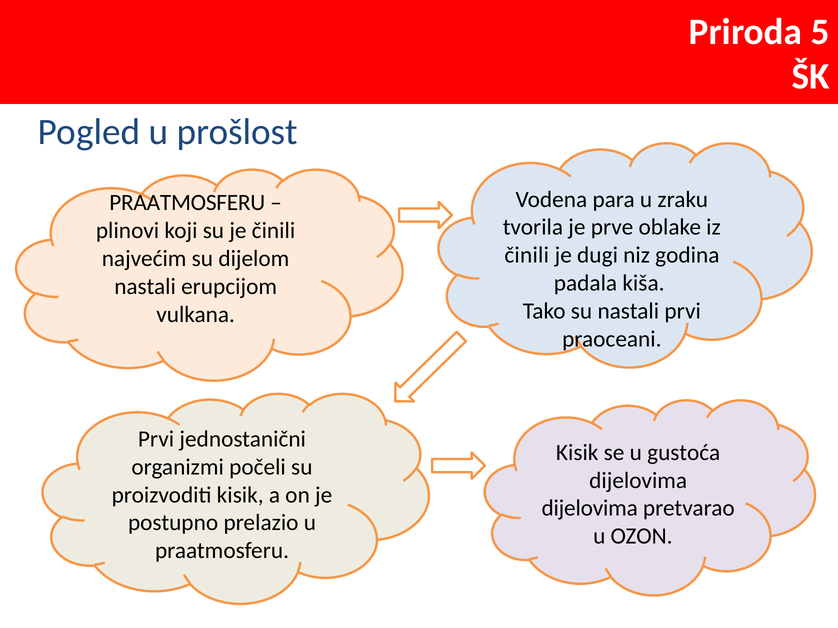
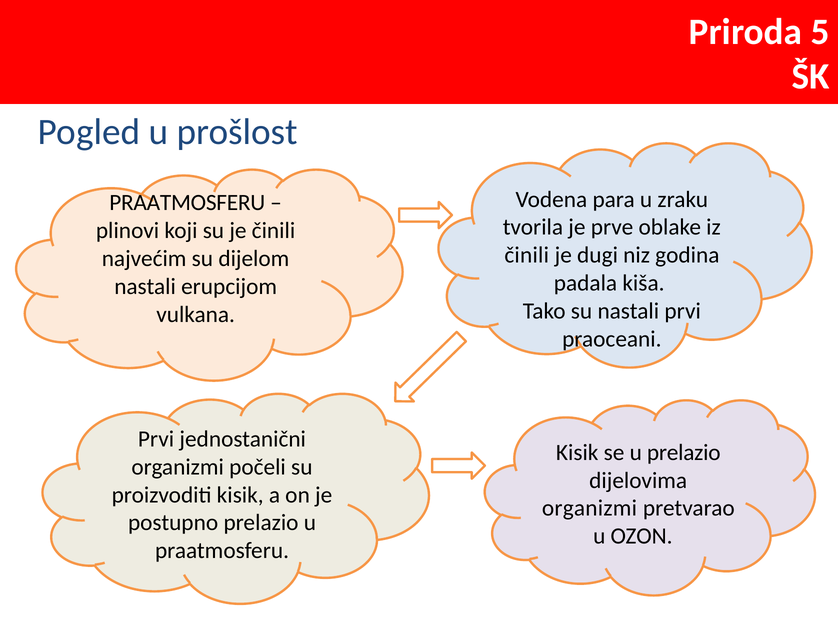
u gustoća: gustoća -> prelazio
dijelovima at (590, 509): dijelovima -> organizmi
